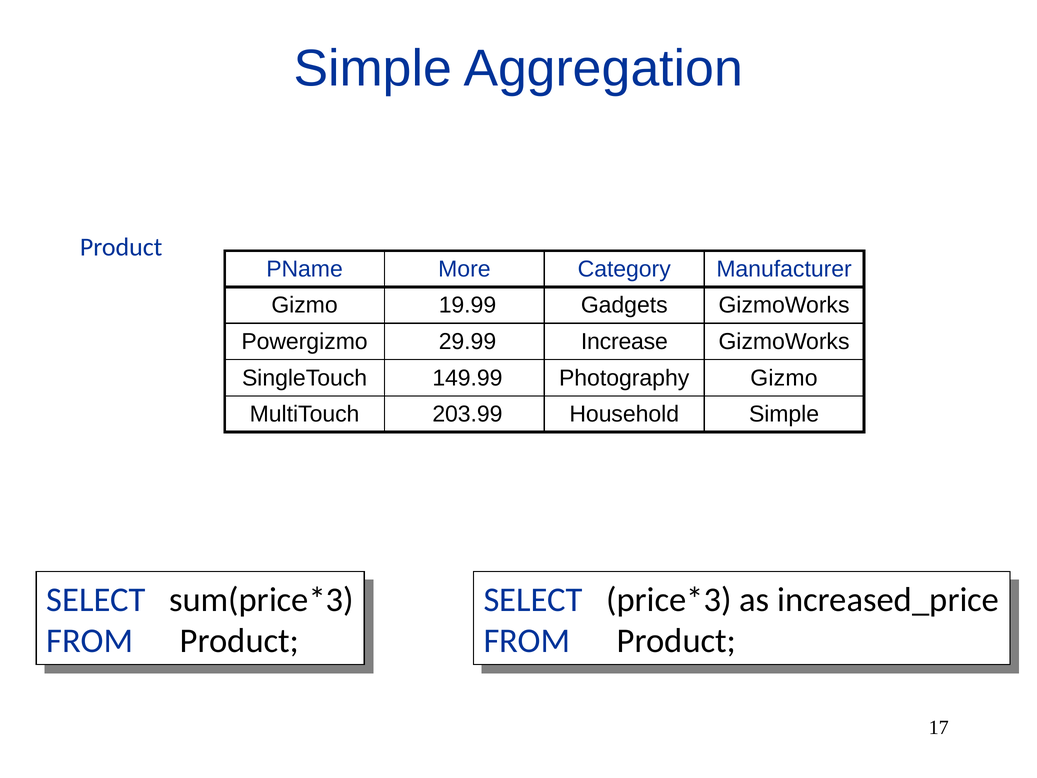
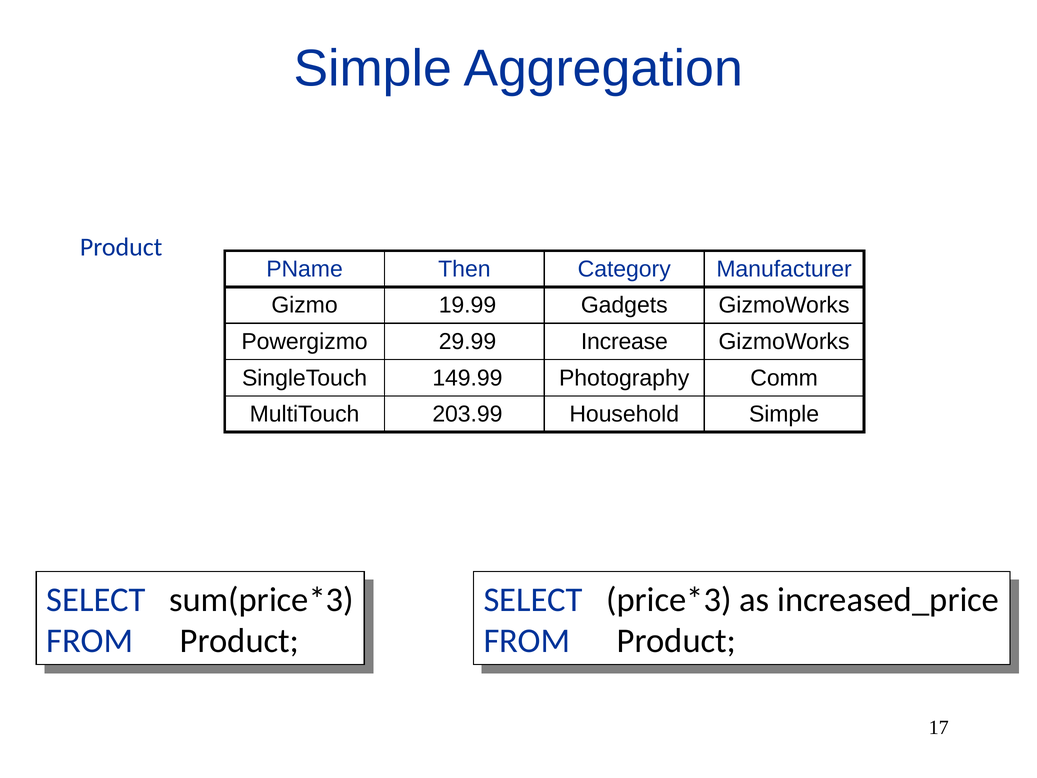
More: More -> Then
Photography Gizmo: Gizmo -> Comm
